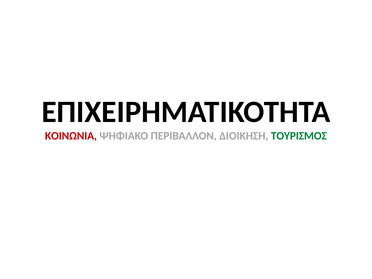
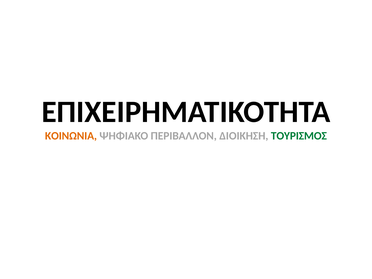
ΚΟΙΝΩΝΙΑ colour: red -> orange
